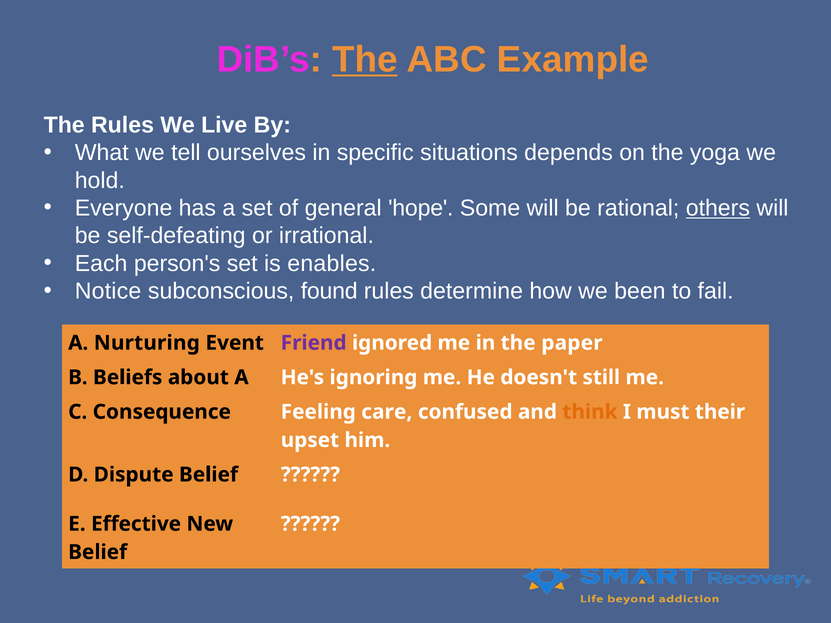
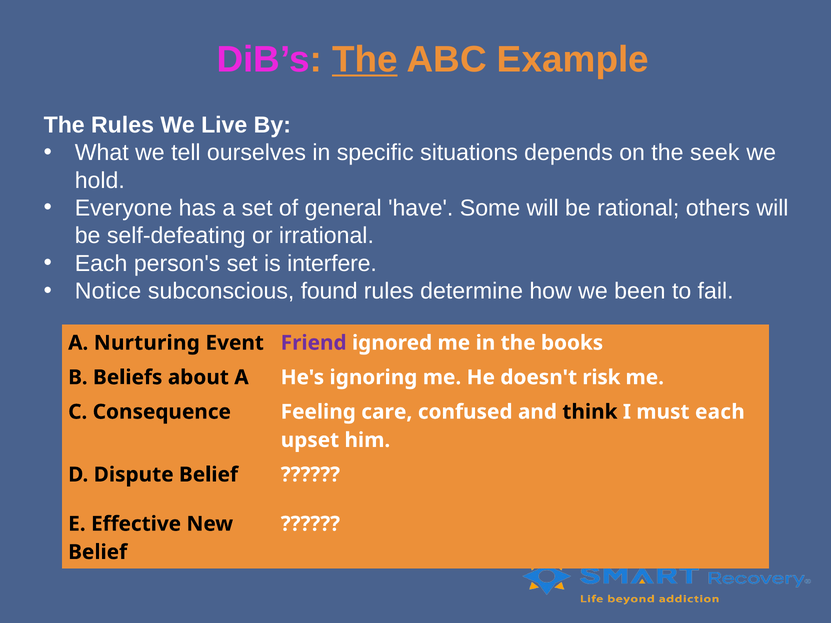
yoga: yoga -> seek
hope: hope -> have
others underline: present -> none
enables: enables -> interfere
paper: paper -> books
still: still -> risk
think colour: orange -> black
must their: their -> each
